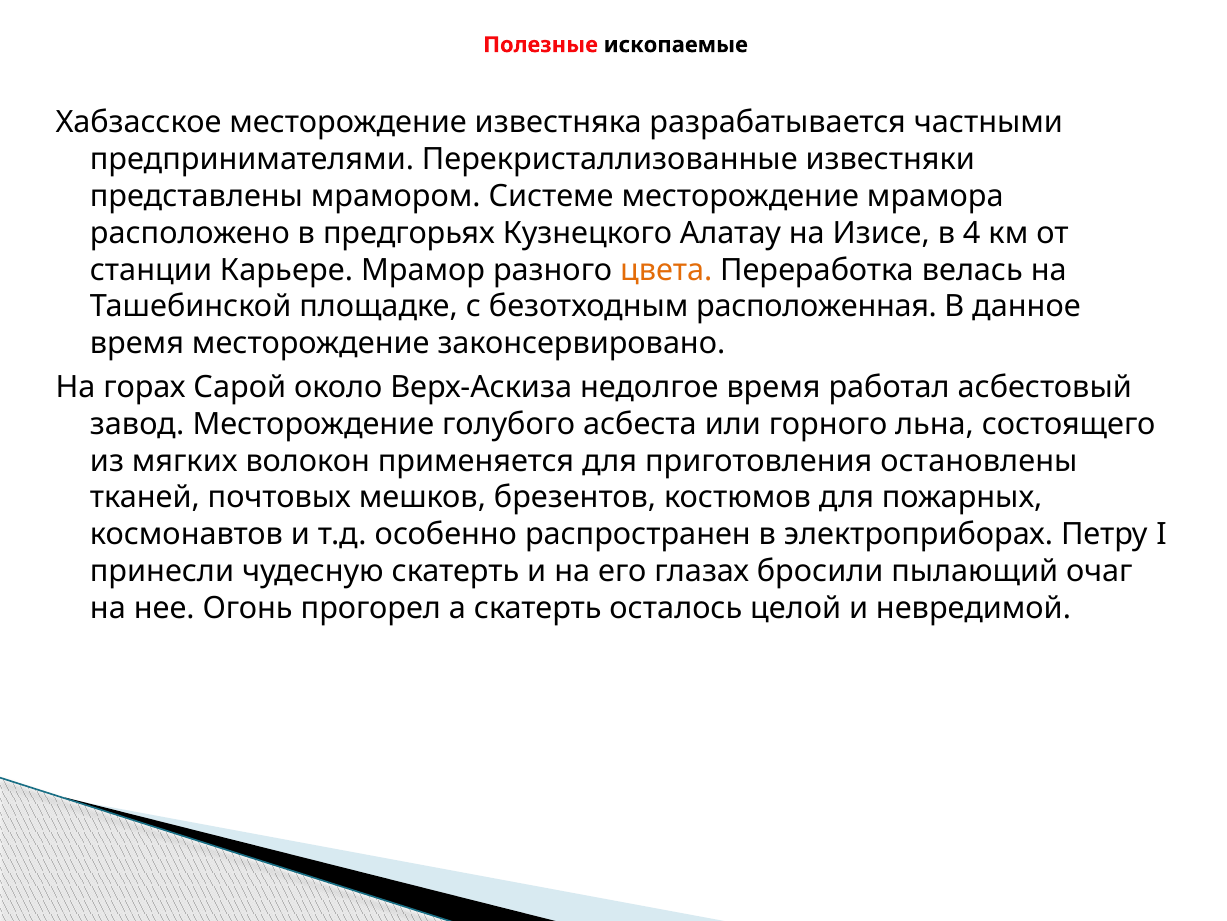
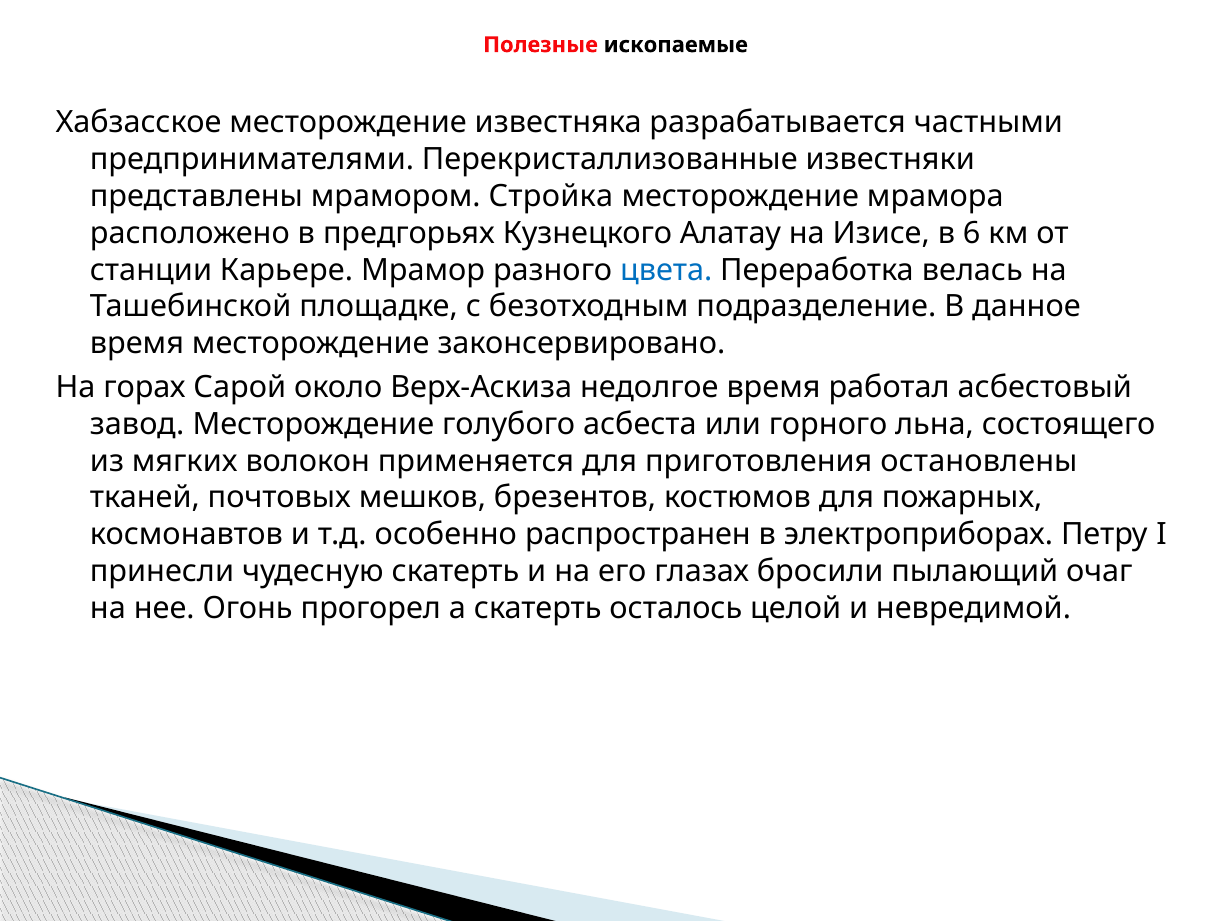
Системе: Системе -> Стройка
4: 4 -> 6
цвета colour: orange -> blue
расположенная: расположенная -> подразделение
